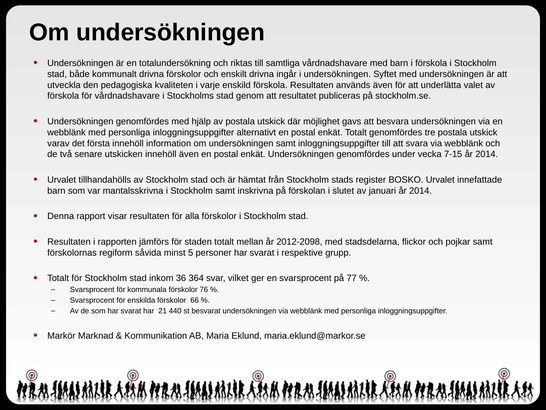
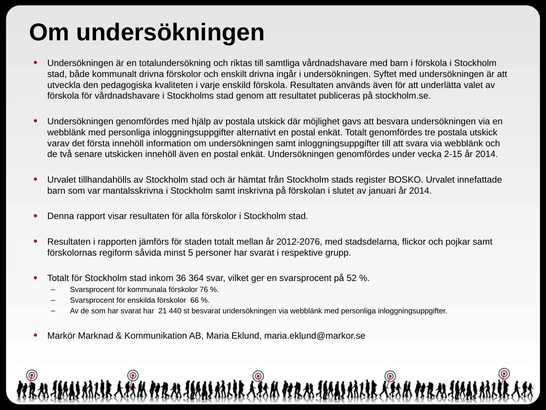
7-15: 7-15 -> 2-15
2012-2098: 2012-2098 -> 2012-2076
77: 77 -> 52
